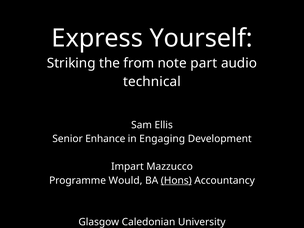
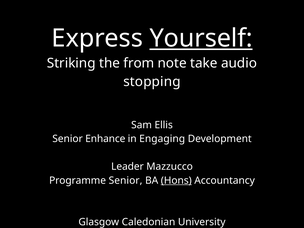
Yourself underline: none -> present
part: part -> take
technical: technical -> stopping
Impart: Impart -> Leader
Programme Would: Would -> Senior
